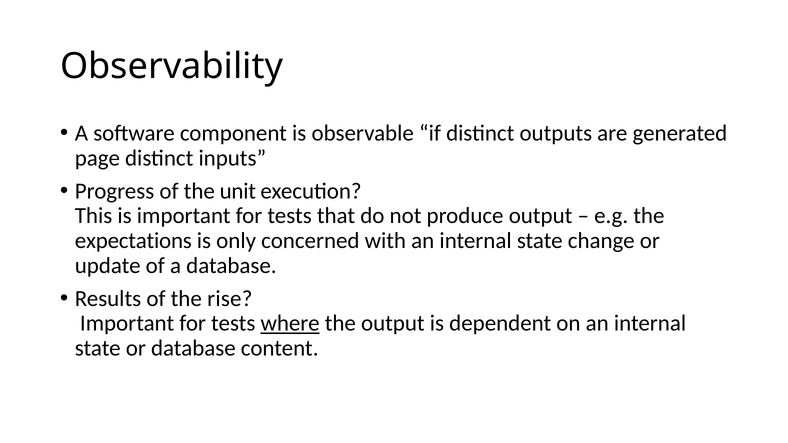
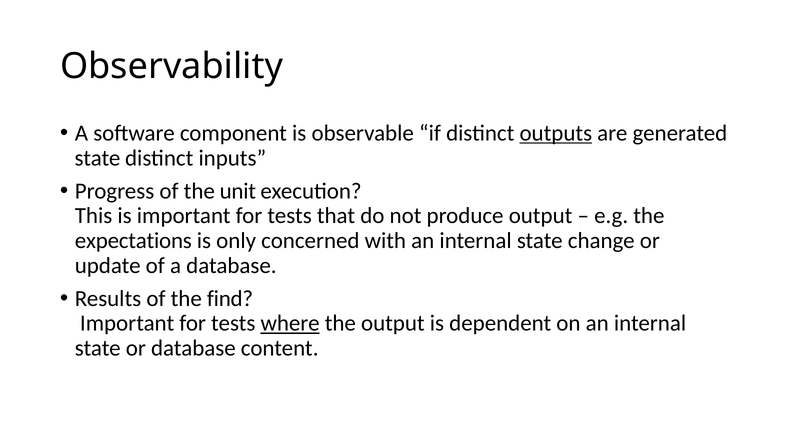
outputs underline: none -> present
page at (97, 158): page -> state
rise: rise -> find
